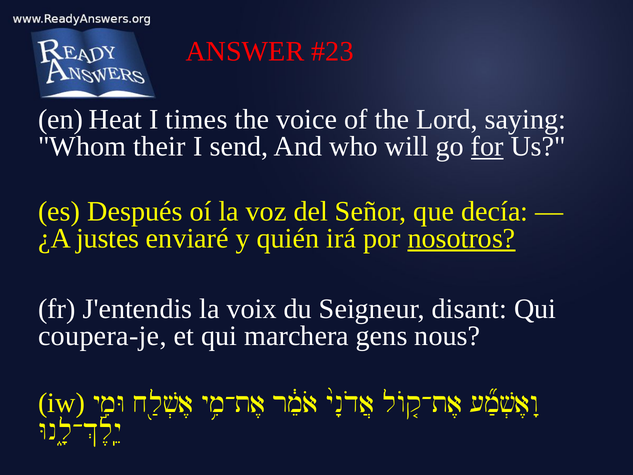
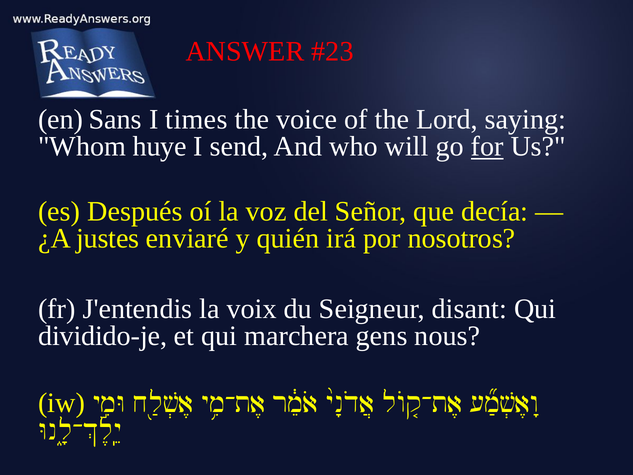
Heat: Heat -> Sans
their: their -> huye
nosotros underline: present -> none
coupera-je: coupera-je -> dividido-je
